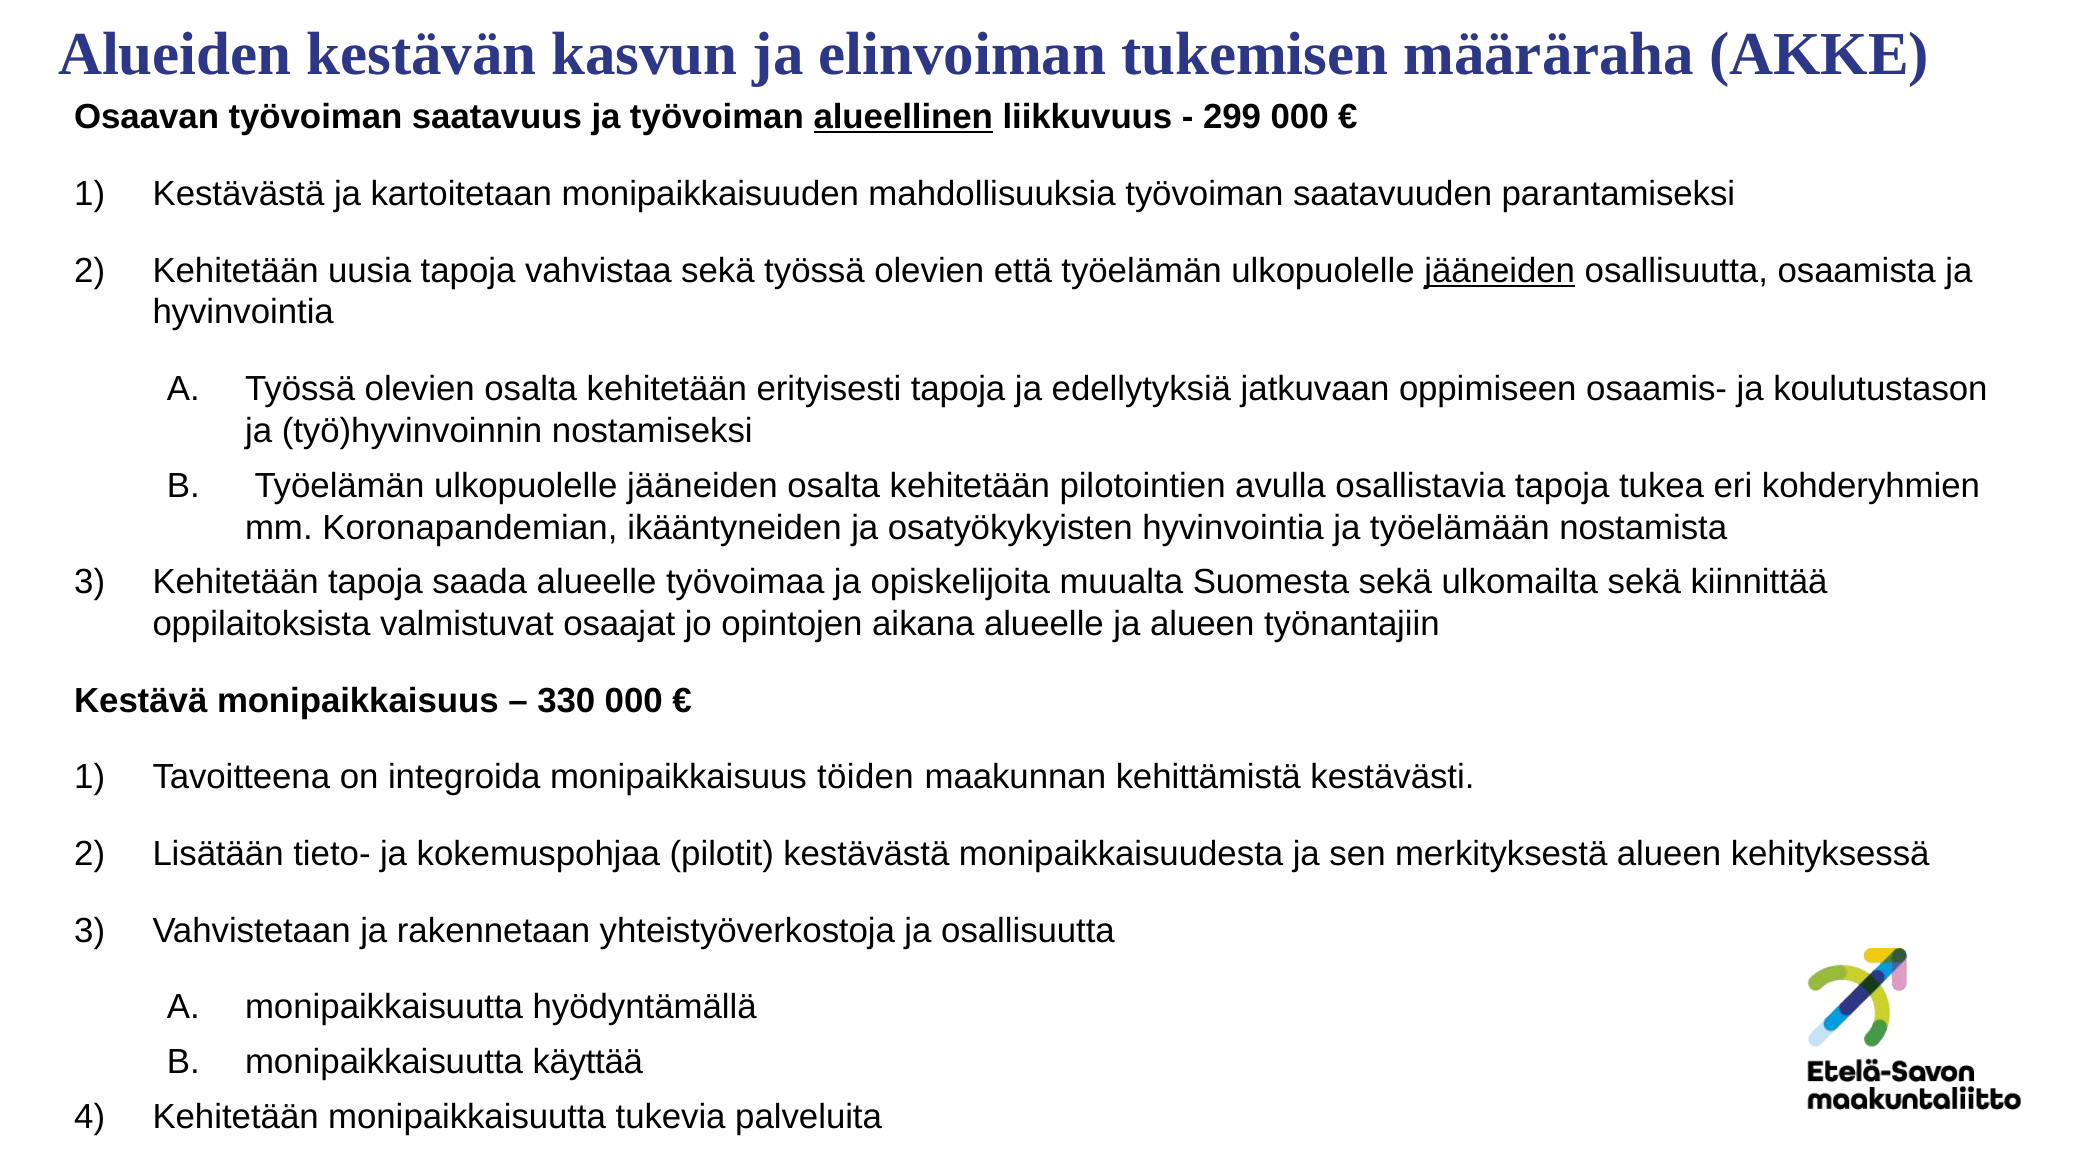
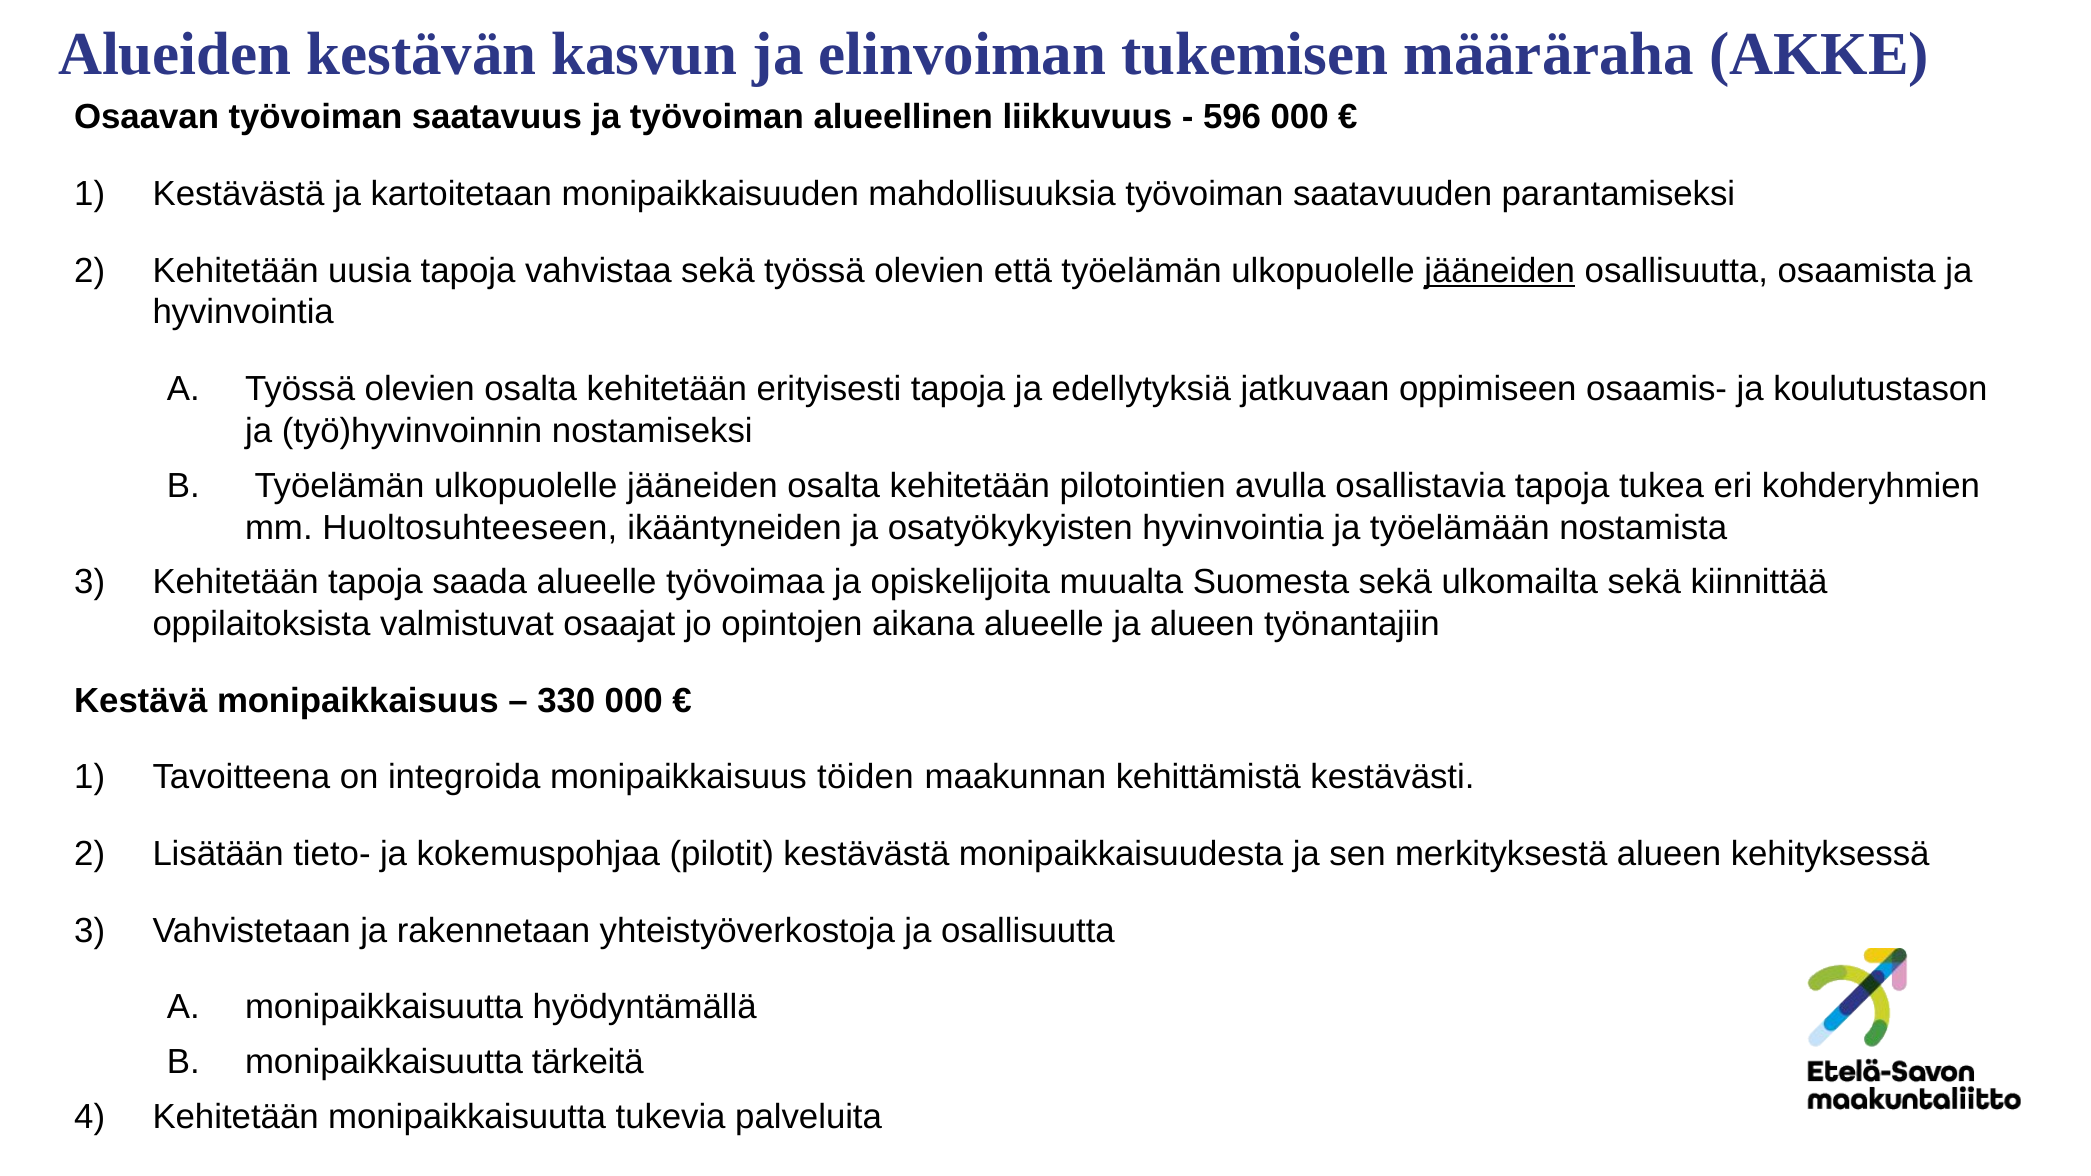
alueellinen underline: present -> none
299: 299 -> 596
Koronapandemian: Koronapandemian -> Huoltosuhteeseen
käyttää: käyttää -> tärkeitä
